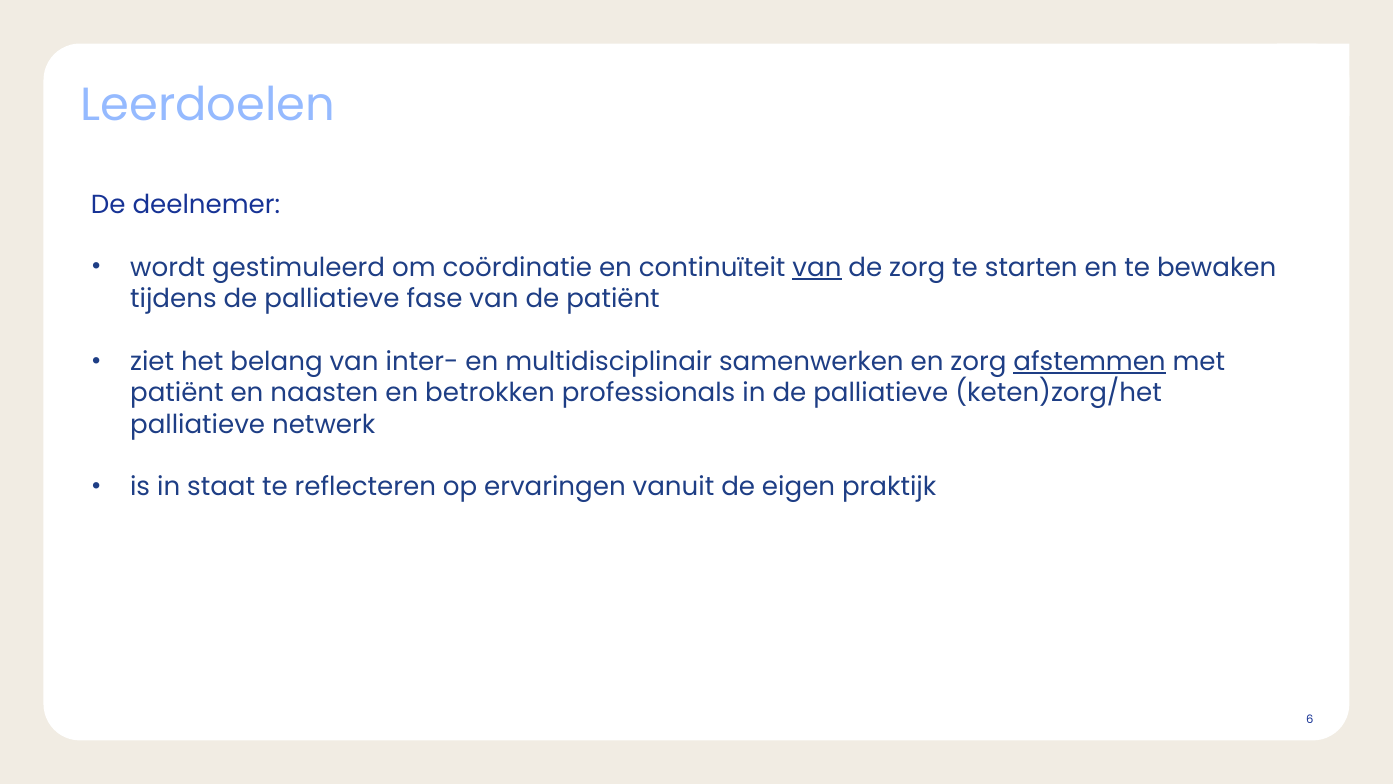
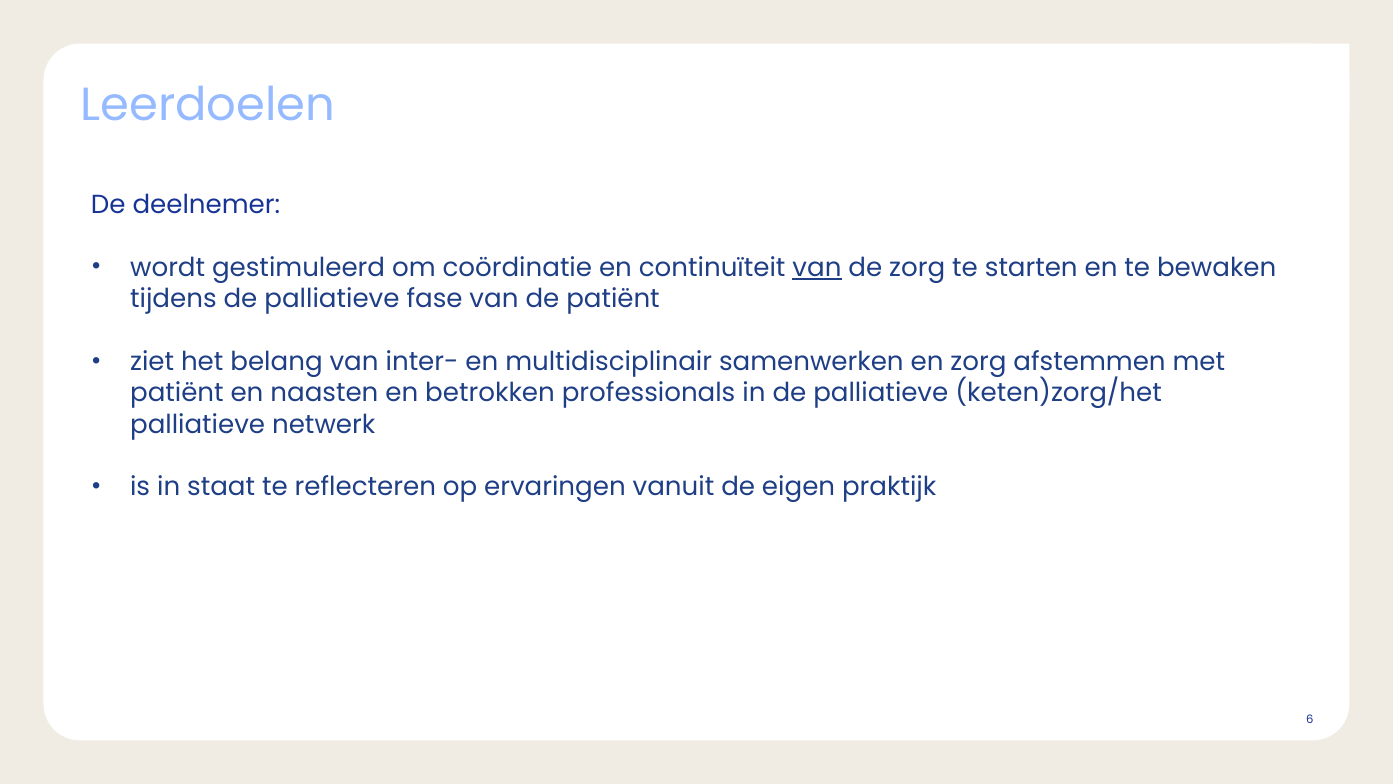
afstemmen underline: present -> none
